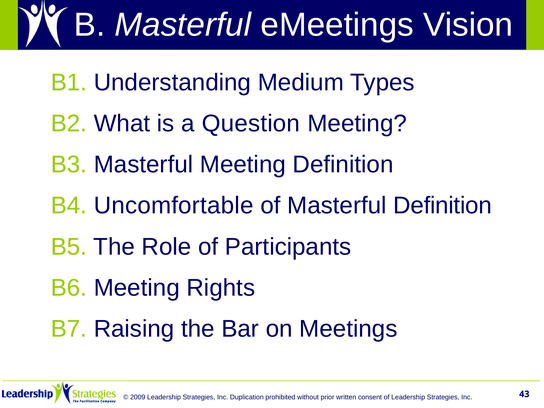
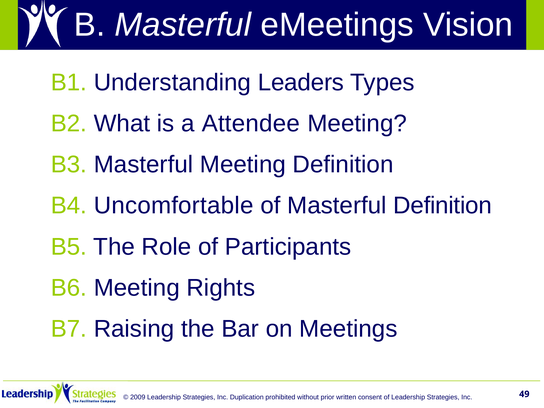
Medium: Medium -> Leaders
Question: Question -> Attendee
43: 43 -> 49
